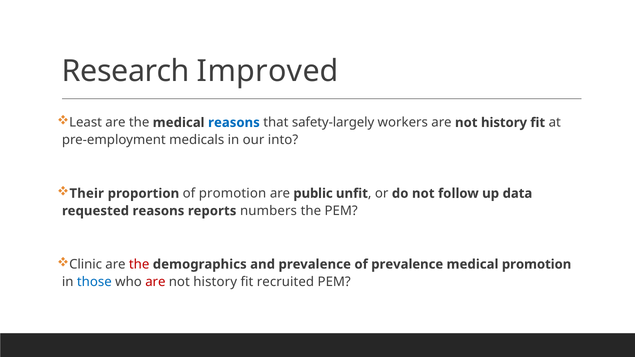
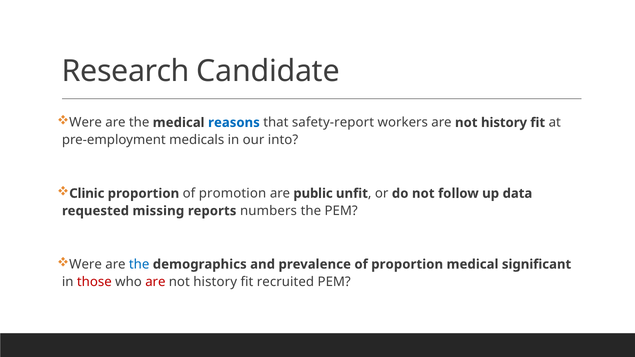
Improved: Improved -> Candidate
Least at (86, 123): Least -> Were
safety-largely: safety-largely -> safety-report
Their: Their -> Clinic
requested reasons: reasons -> missing
Clinic at (86, 264): Clinic -> Were
the at (139, 264) colour: red -> blue
of prevalence: prevalence -> proportion
medical promotion: promotion -> significant
those colour: blue -> red
